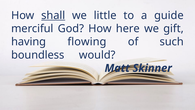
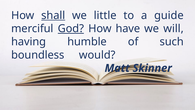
God underline: none -> present
here: here -> have
gift: gift -> will
flowing: flowing -> humble
